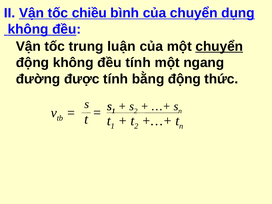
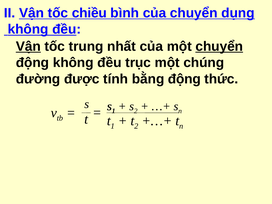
Vận at (28, 46) underline: none -> present
luận: luận -> nhất
đều tính: tính -> trục
ngang: ngang -> chúng
